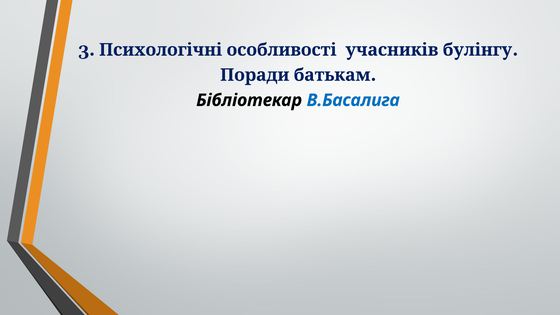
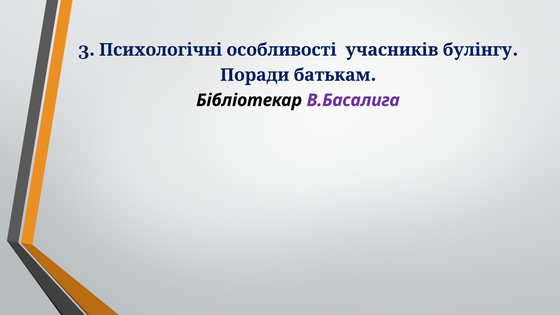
В.Басалига colour: blue -> purple
